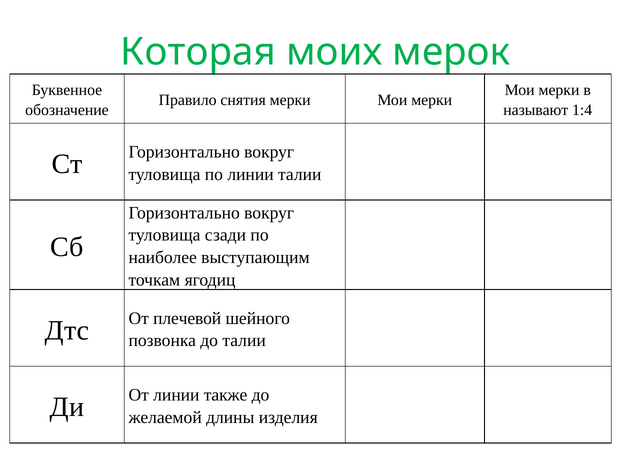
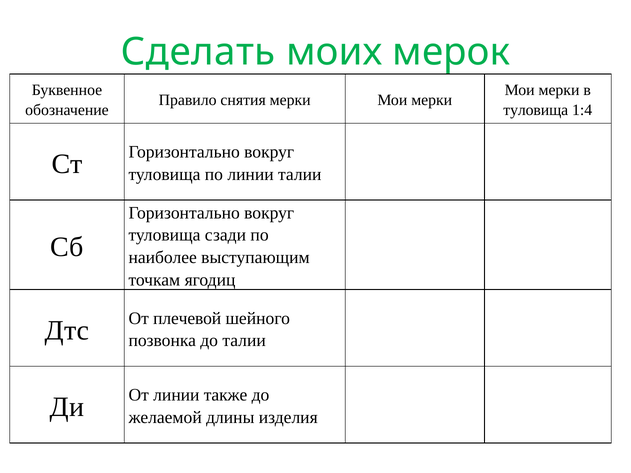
Которая: Которая -> Сделать
называют at (536, 110): называют -> туловища
